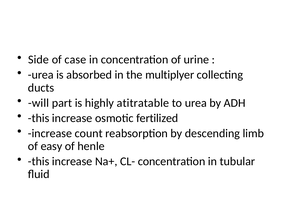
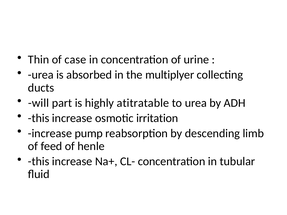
Side: Side -> Thin
fertilized: fertilized -> irritation
count: count -> pump
easy: easy -> feed
